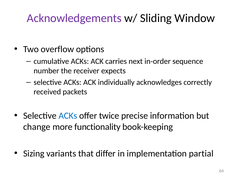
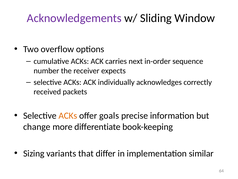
ACKs at (68, 115) colour: blue -> orange
twice: twice -> goals
functionality: functionality -> differentiate
partial: partial -> similar
